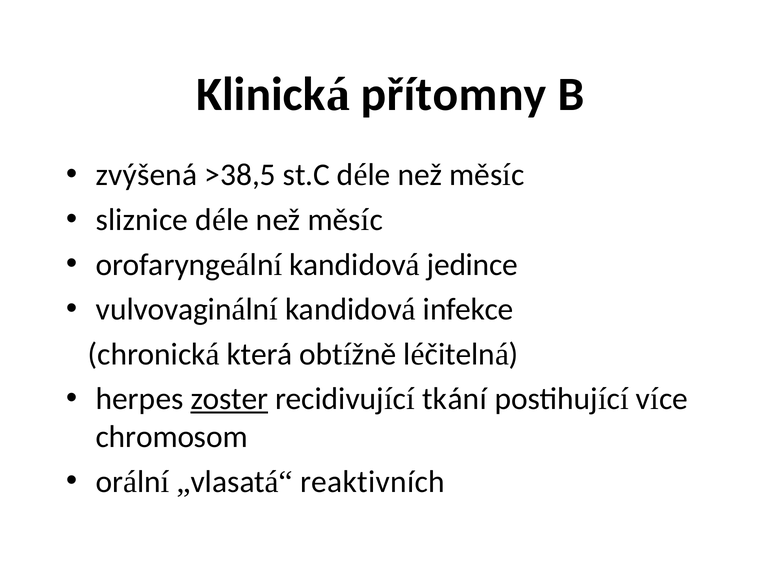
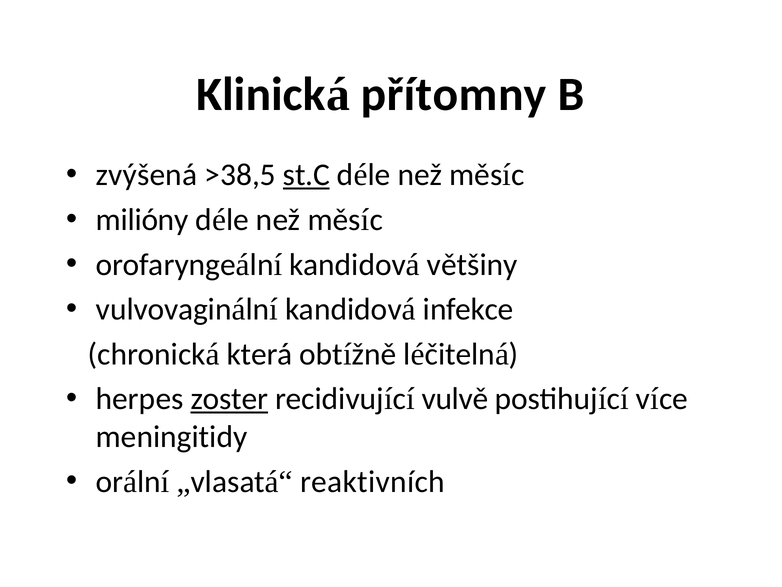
st.C underline: none -> present
sliznice: sliznice -> milióny
jedince: jedince -> většiny
tkání: tkání -> vulvě
chromosom: chromosom -> meningitidy
